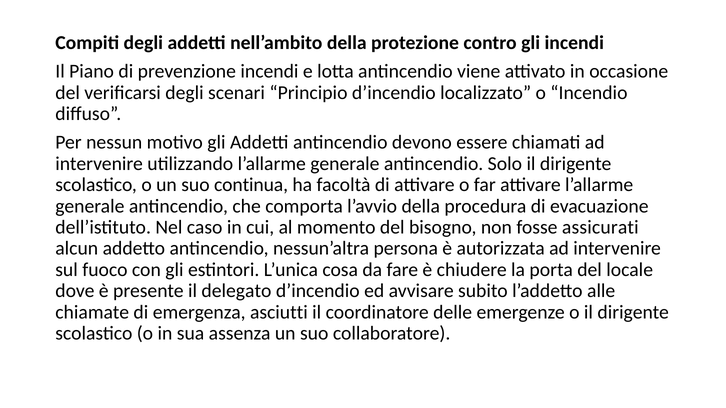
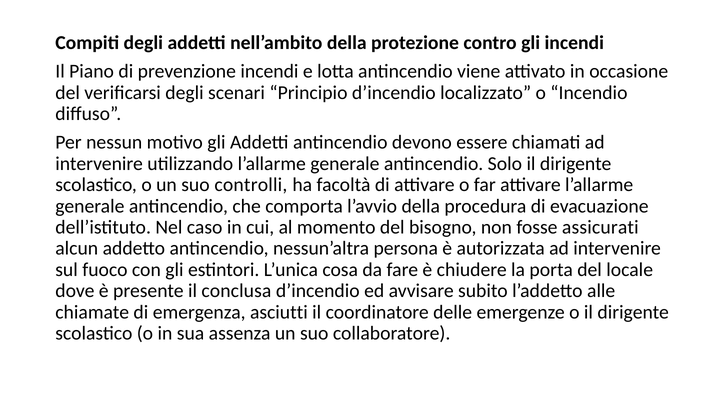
continua: continua -> controlli
delegato: delegato -> conclusa
